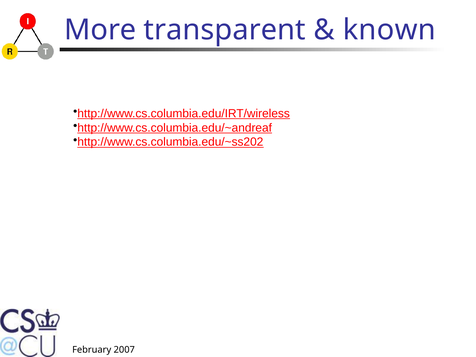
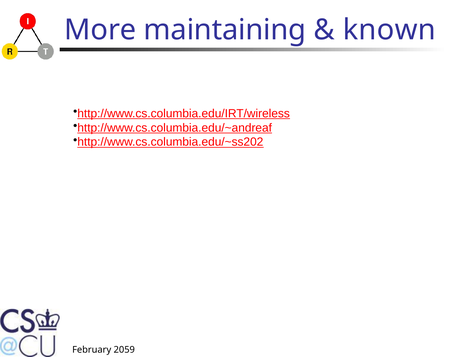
transparent: transparent -> maintaining
2007: 2007 -> 2059
